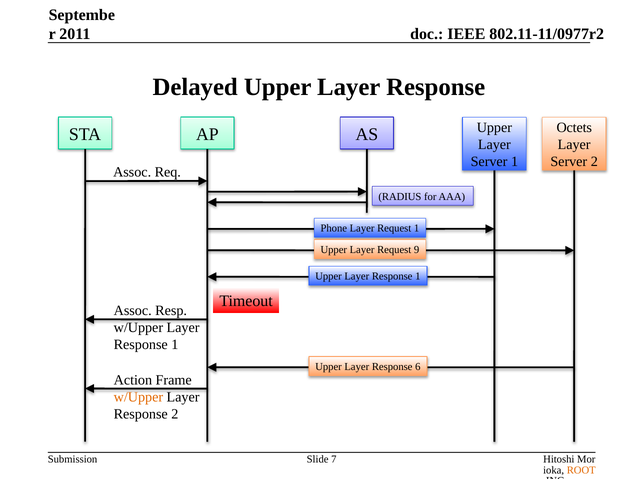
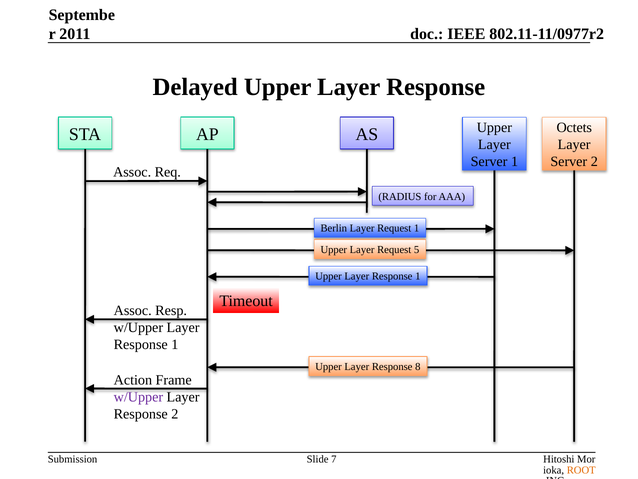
Phone: Phone -> Berlin
9: 9 -> 5
6: 6 -> 8
w/Upper at (138, 396) colour: orange -> purple
